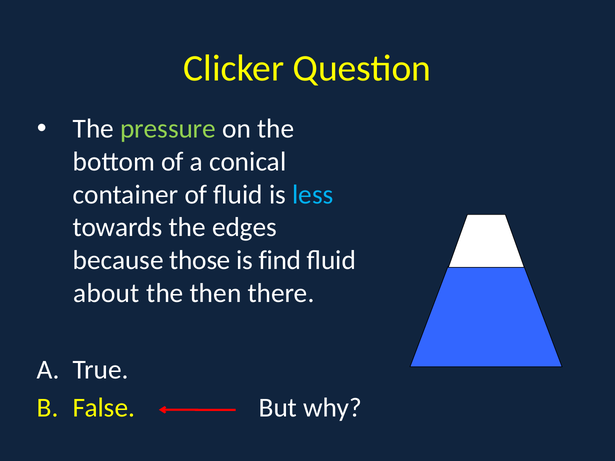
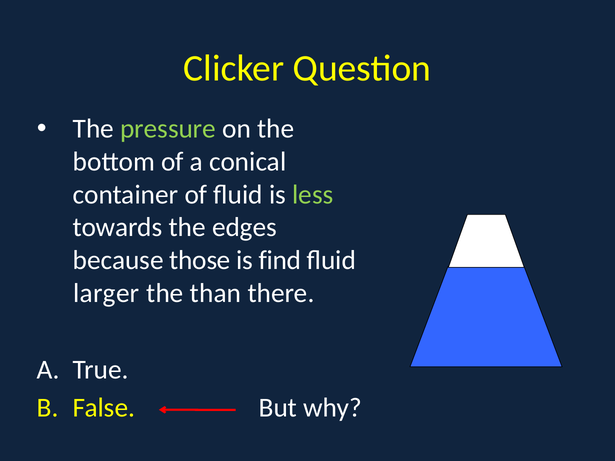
less colour: light blue -> light green
about: about -> larger
then: then -> than
